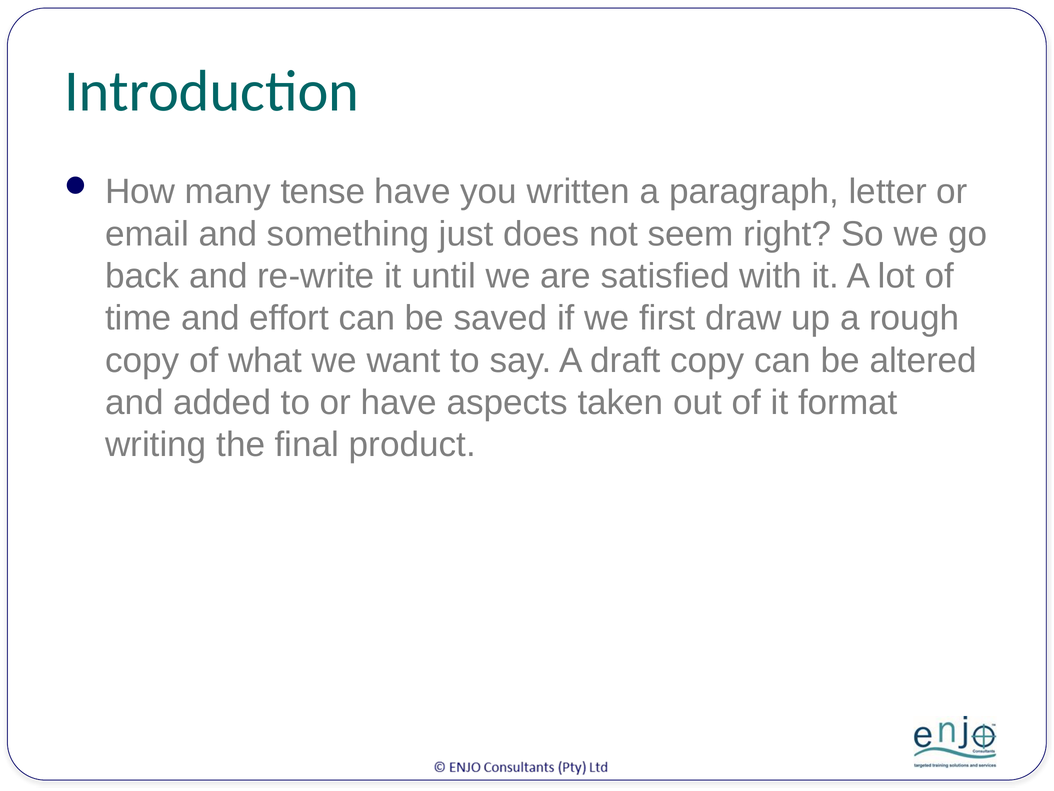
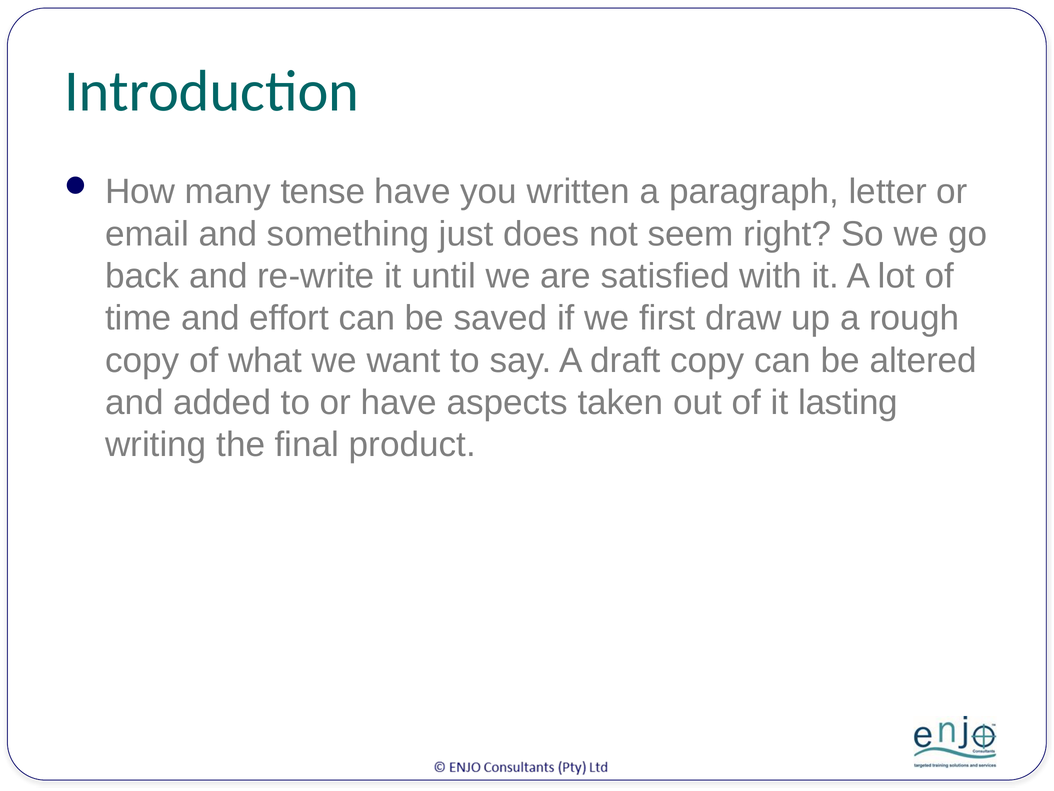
format: format -> lasting
